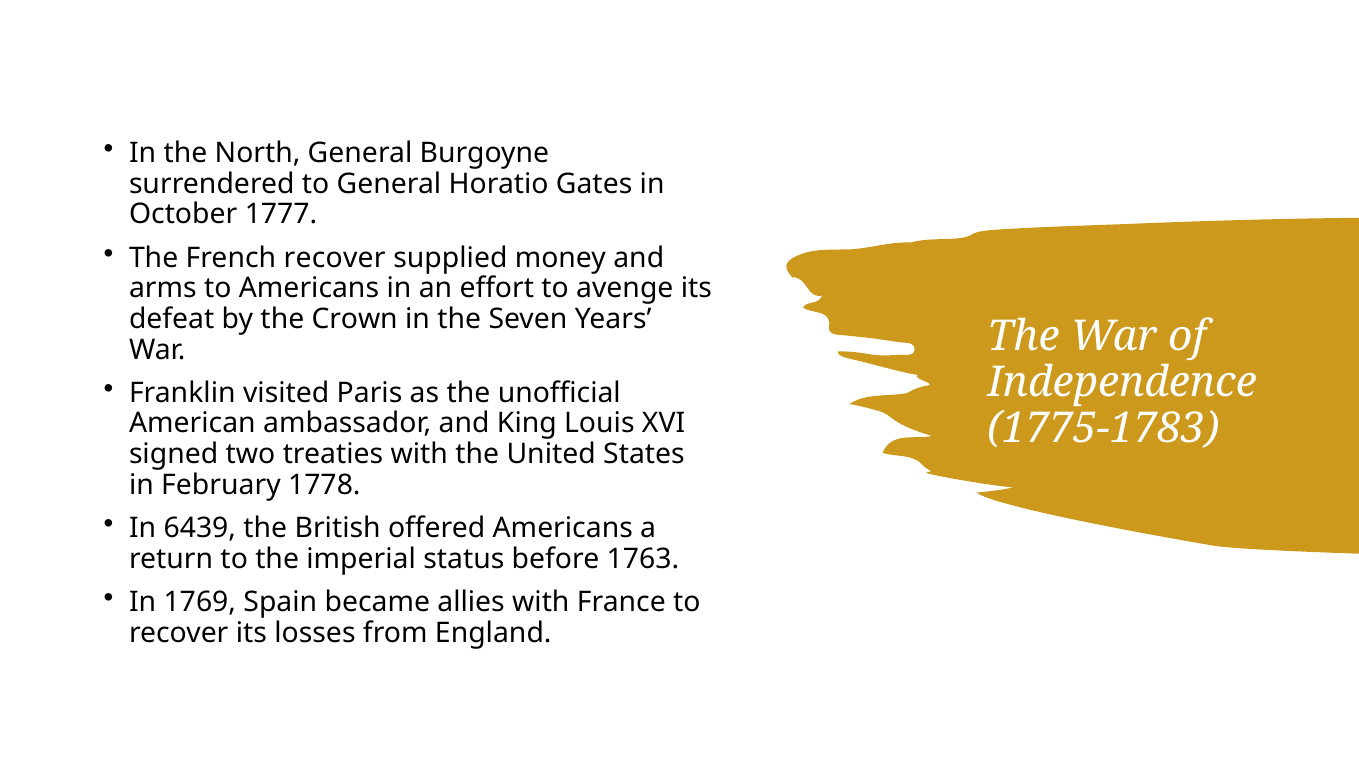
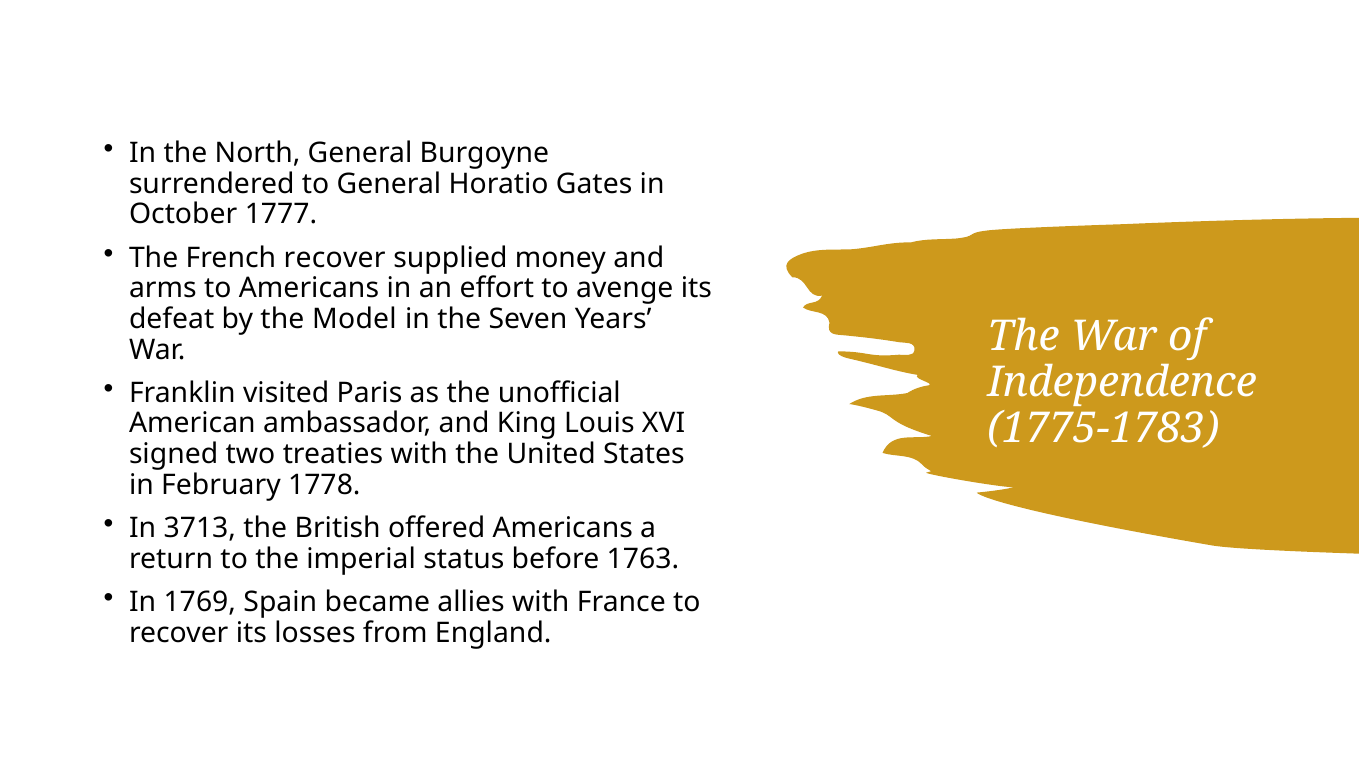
Crown: Crown -> Model
6439: 6439 -> 3713
